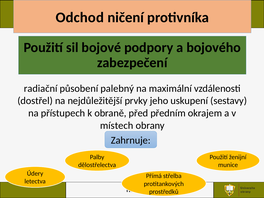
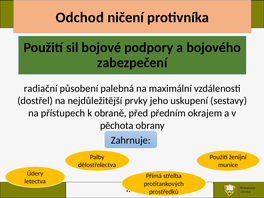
palebný: palebný -> palebná
místech: místech -> pěchota
